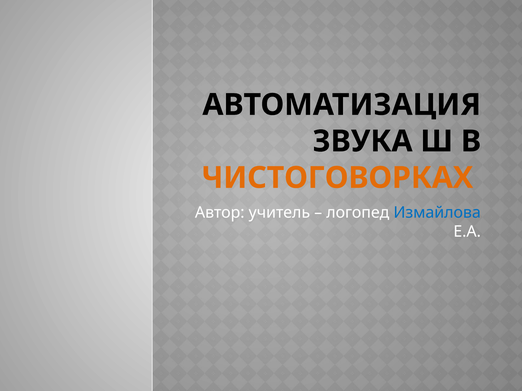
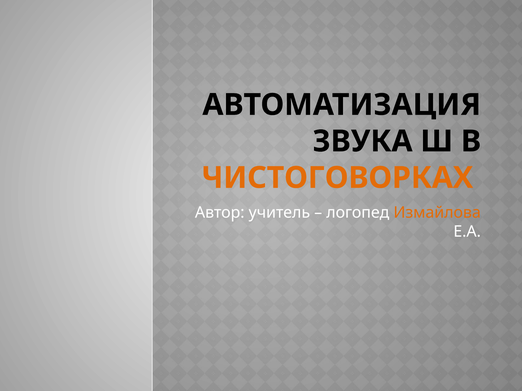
Измайлова colour: blue -> orange
